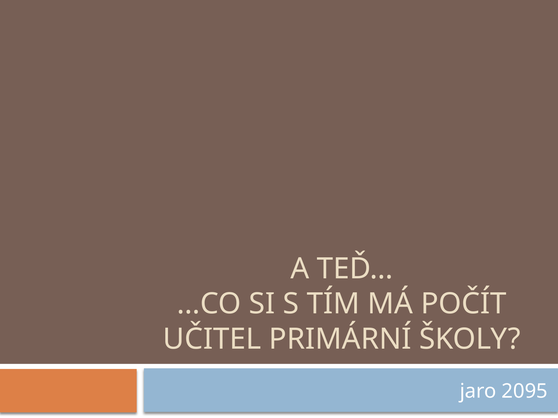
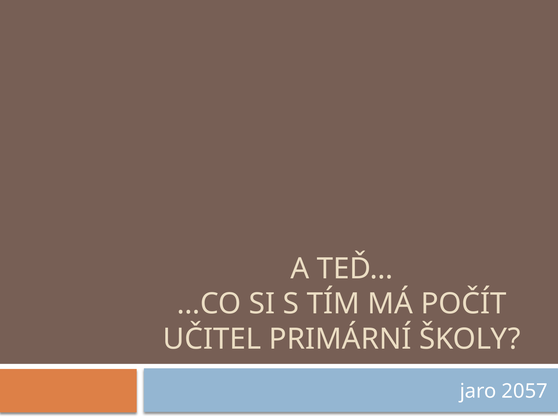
2095: 2095 -> 2057
